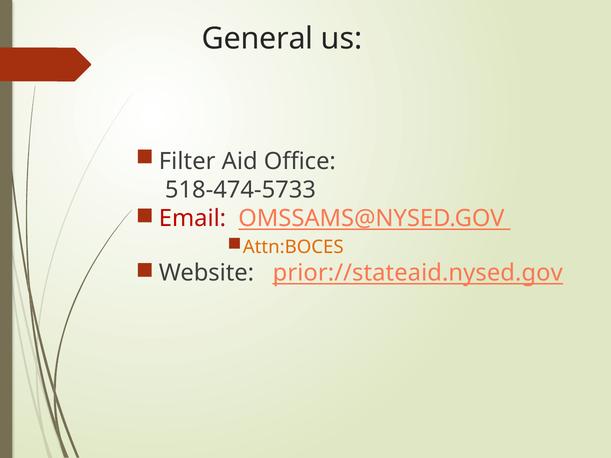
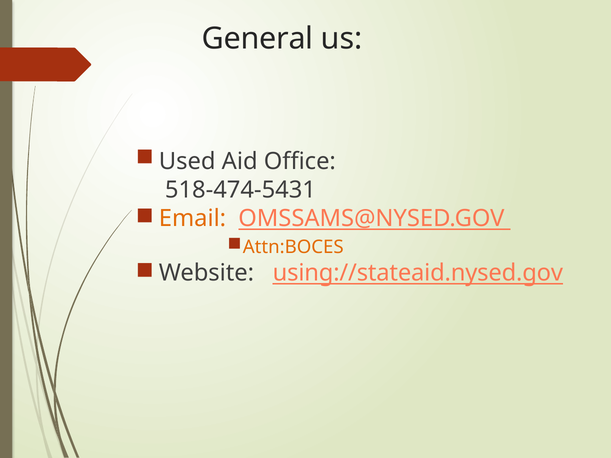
Filter: Filter -> Used
518-474-5733: 518-474-5733 -> 518-474-5431
Email colour: red -> orange
prior://stateaid.nysed.gov: prior://stateaid.nysed.gov -> using://stateaid.nysed.gov
